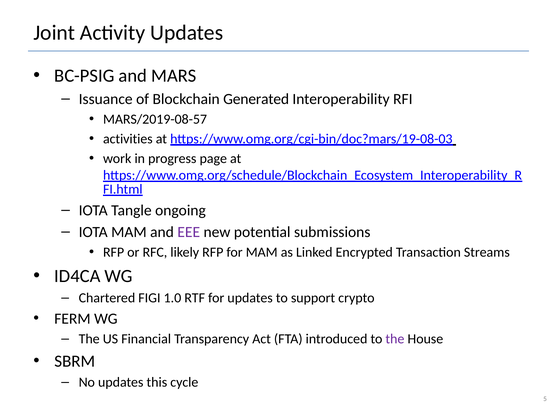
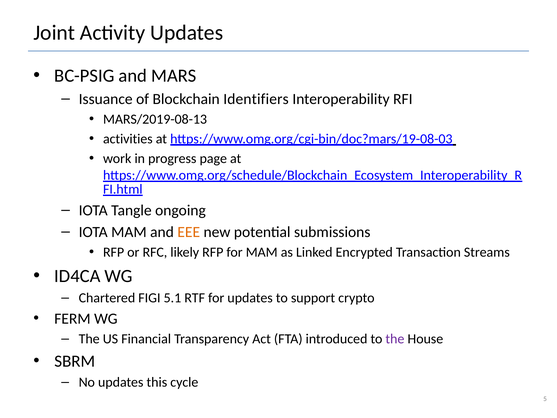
Generated: Generated -> Identifiers
MARS/2019-08-57: MARS/2019-08-57 -> MARS/2019-08-13
EEE colour: purple -> orange
1.0: 1.0 -> 5.1
